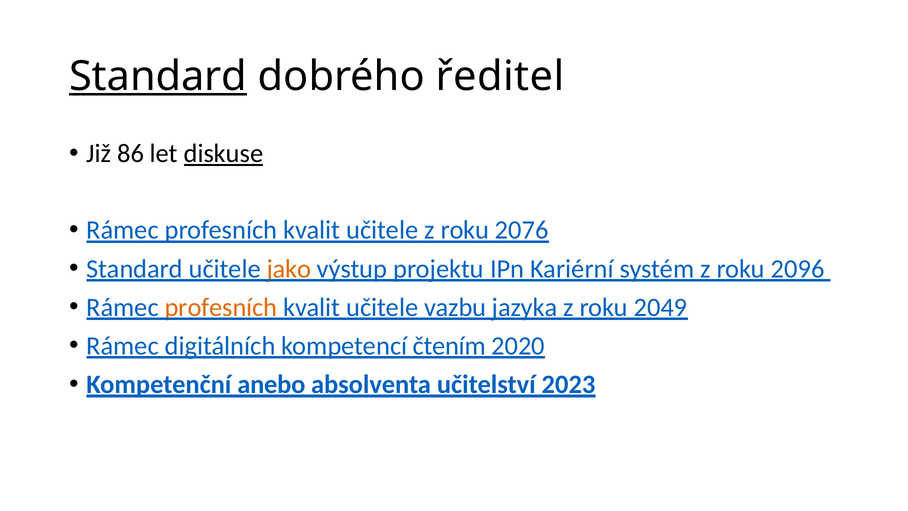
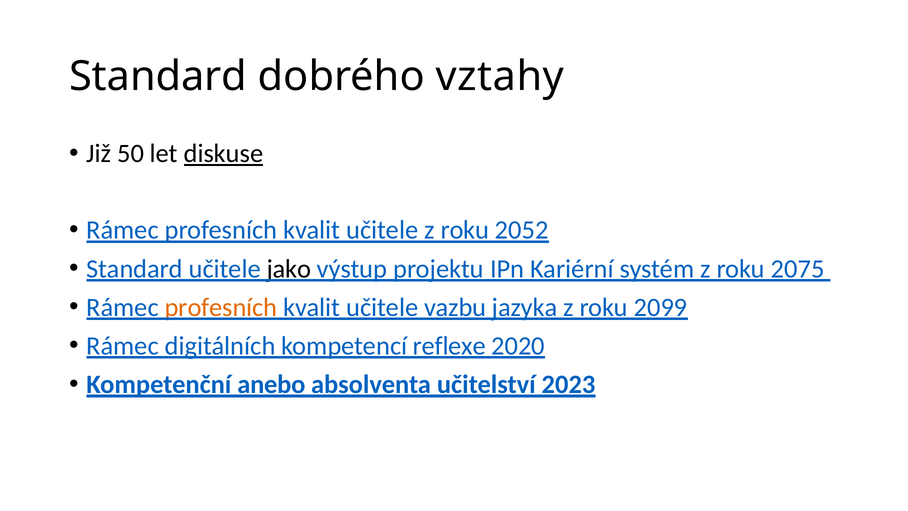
Standard at (158, 76) underline: present -> none
ředitel: ředitel -> vztahy
86: 86 -> 50
2076: 2076 -> 2052
jako colour: orange -> black
2096: 2096 -> 2075
2049: 2049 -> 2099
čtením: čtením -> reflexe
